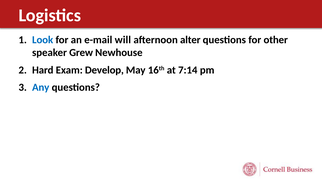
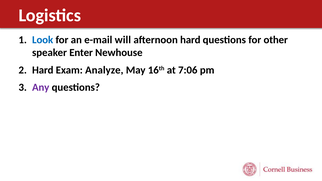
afternoon alter: alter -> hard
Grew: Grew -> Enter
Develop: Develop -> Analyze
7:14: 7:14 -> 7:06
Any colour: blue -> purple
